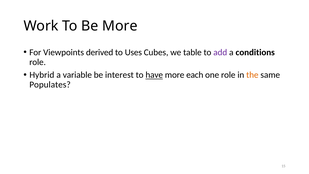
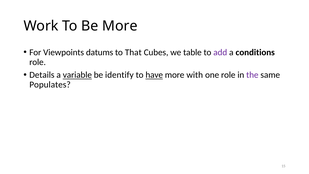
derived: derived -> datums
Uses: Uses -> That
Hybrid: Hybrid -> Details
variable underline: none -> present
interest: interest -> identify
each: each -> with
the colour: orange -> purple
